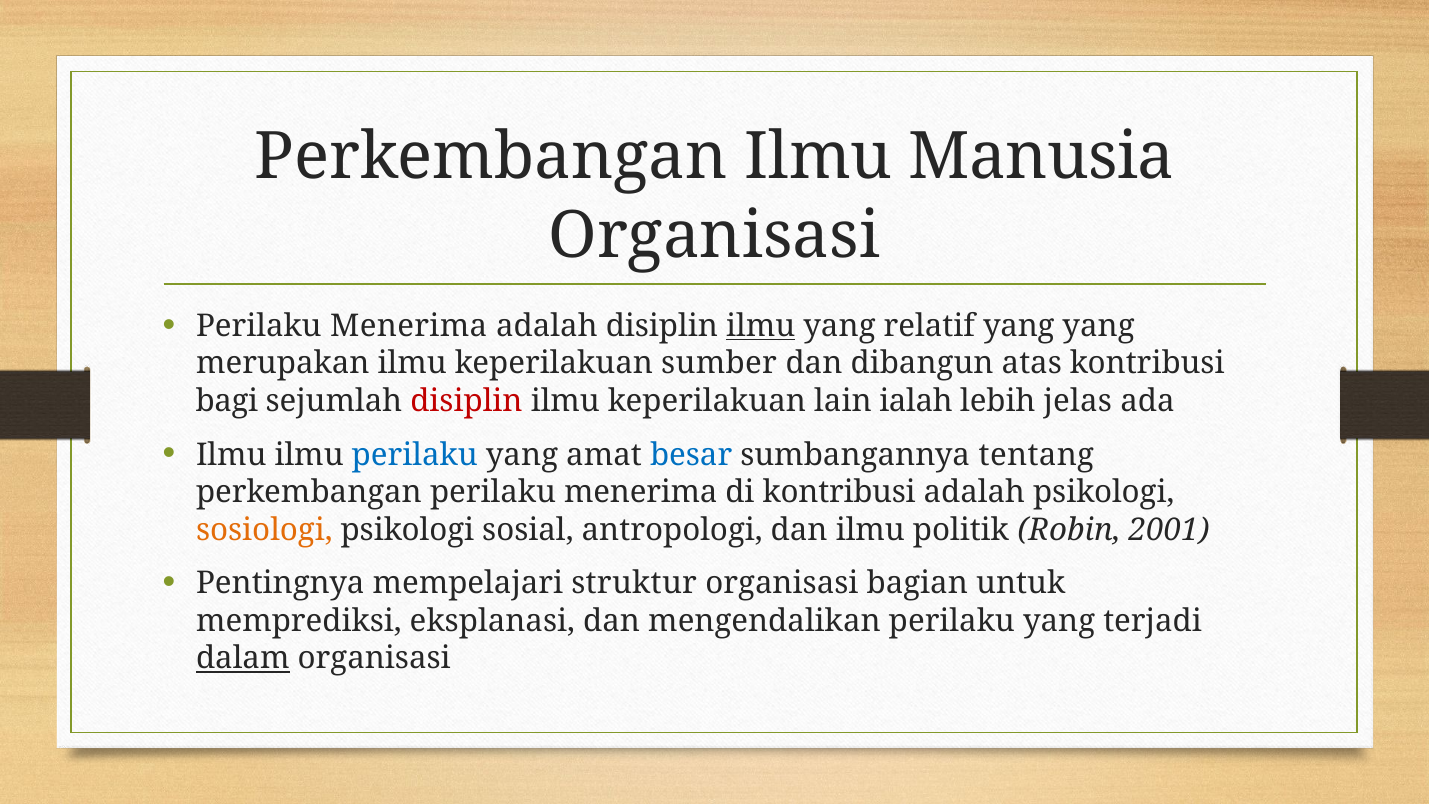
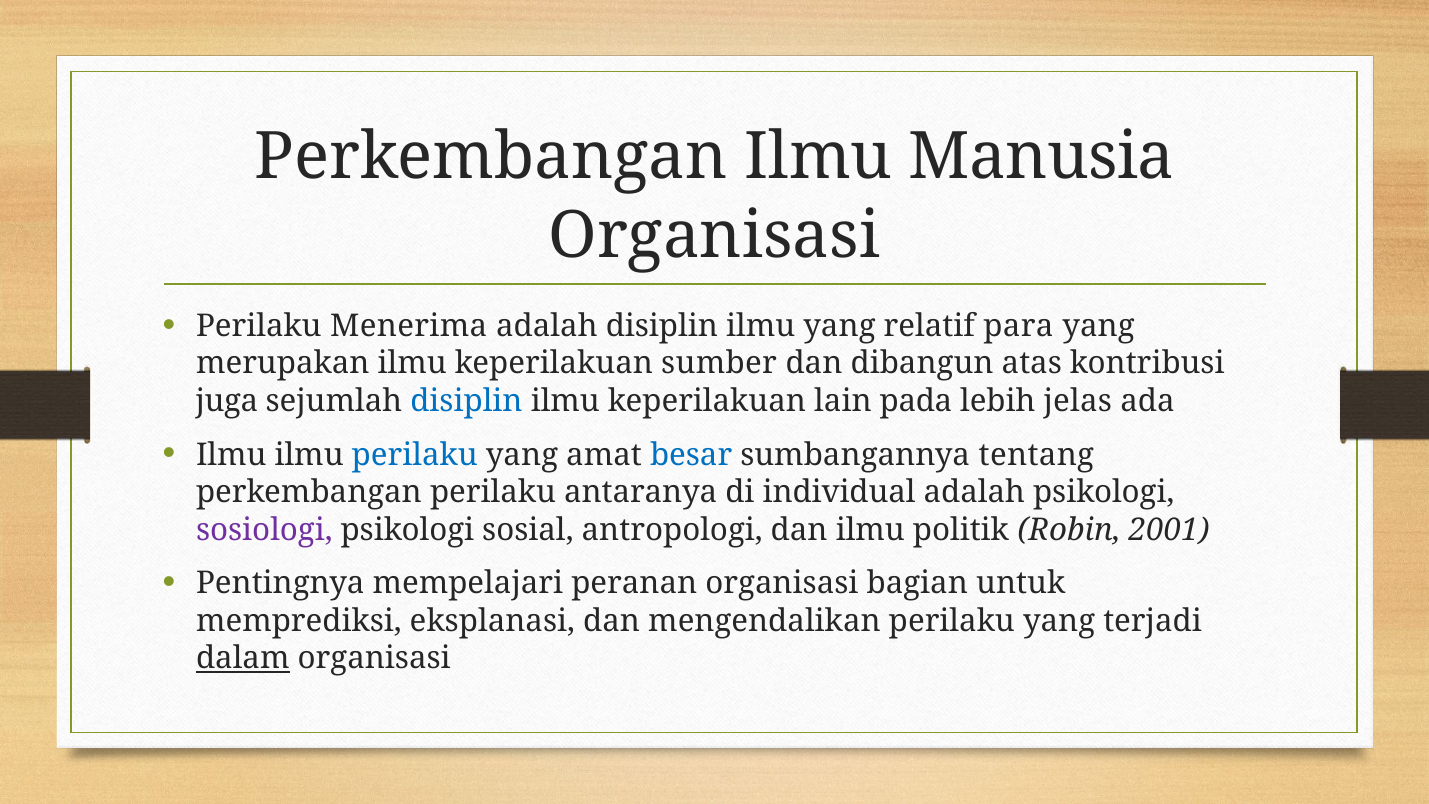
ilmu at (761, 326) underline: present -> none
relatif yang: yang -> para
bagi: bagi -> juga
disiplin at (466, 401) colour: red -> blue
ialah: ialah -> pada
perkembangan perilaku menerima: menerima -> antaranya
di kontribusi: kontribusi -> individual
sosiologi colour: orange -> purple
struktur: struktur -> peranan
